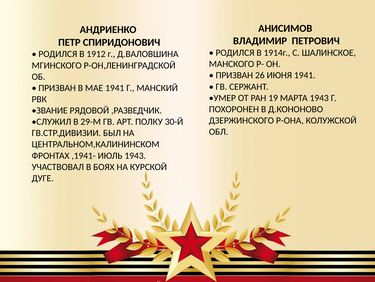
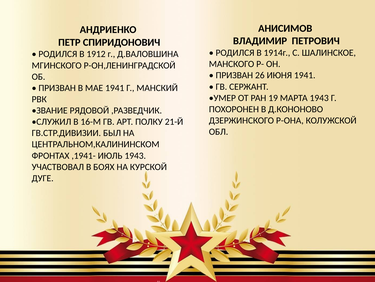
29-М: 29-М -> 16-М
30-Й: 30-Й -> 21-Й
